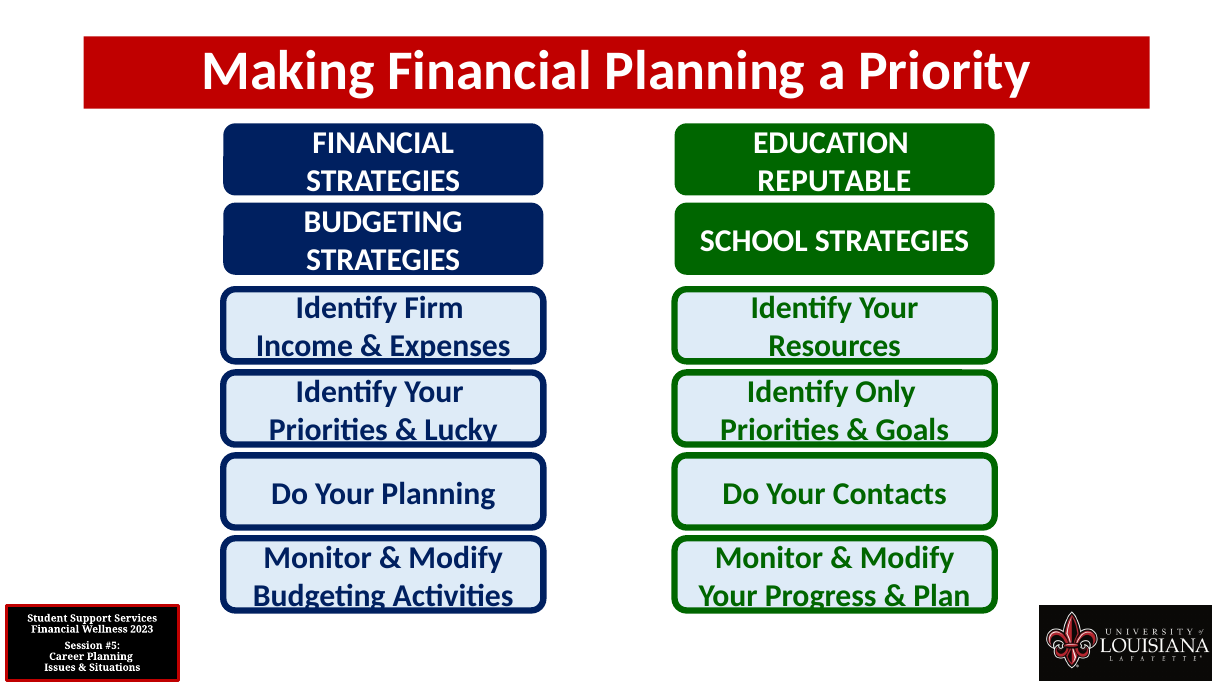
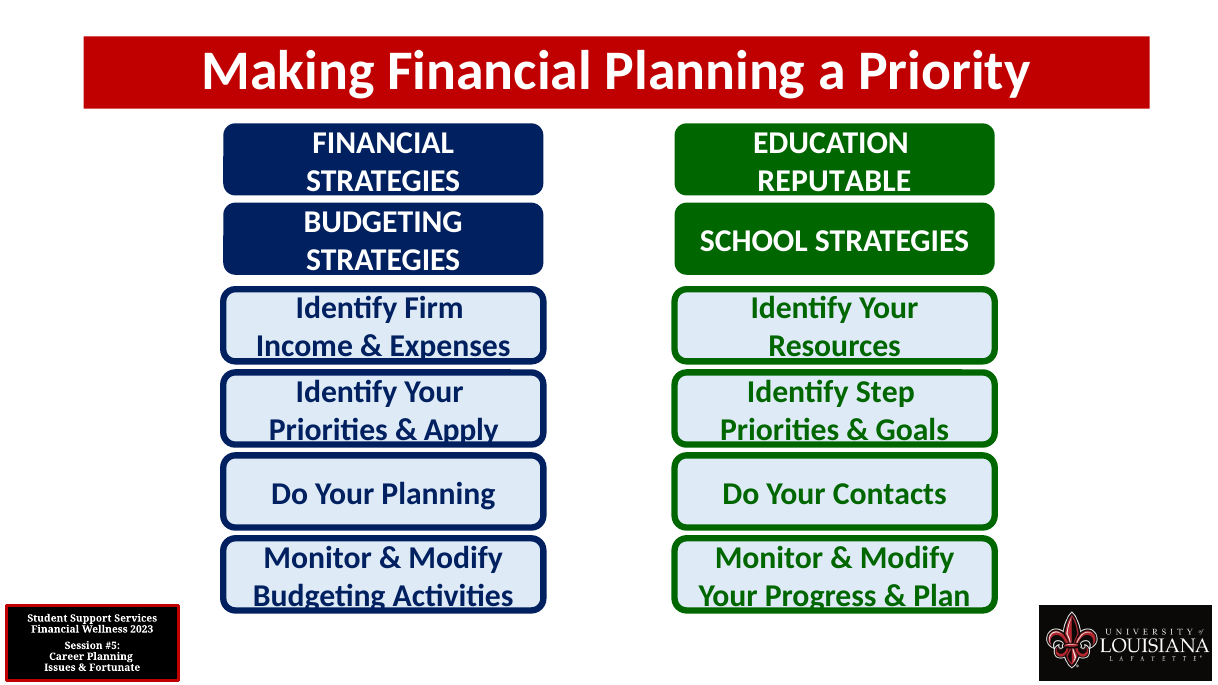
Only: Only -> Step
Lucky: Lucky -> Apply
Situations: Situations -> Fortunate
